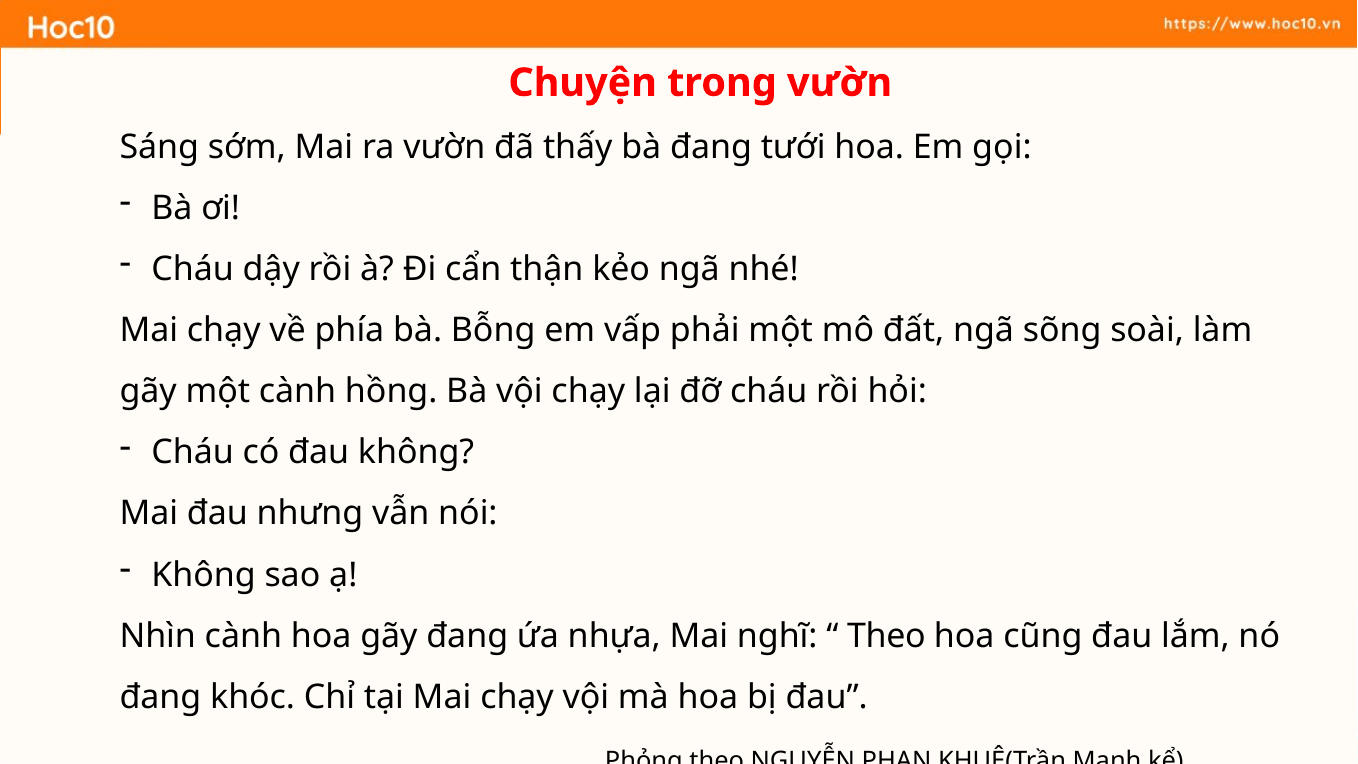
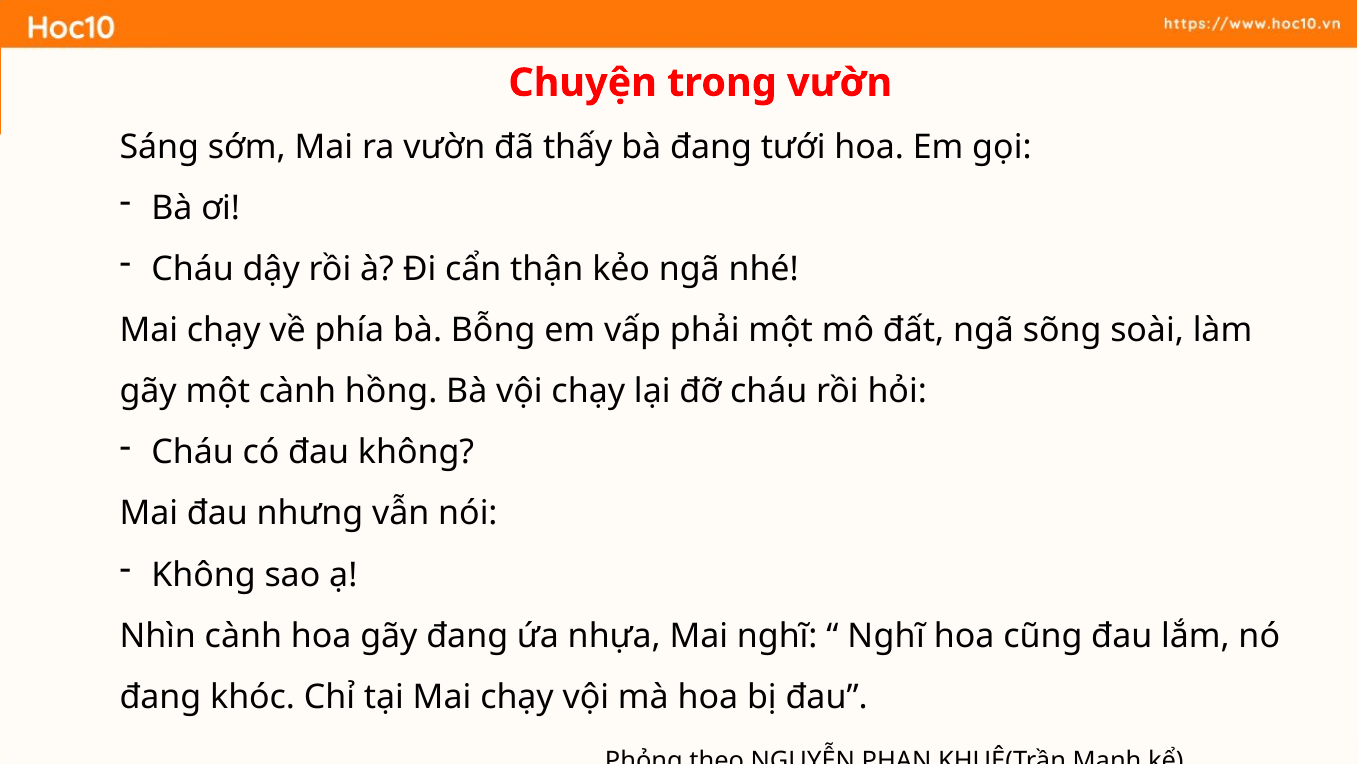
Theo at (886, 636): Theo -> Nghĩ
